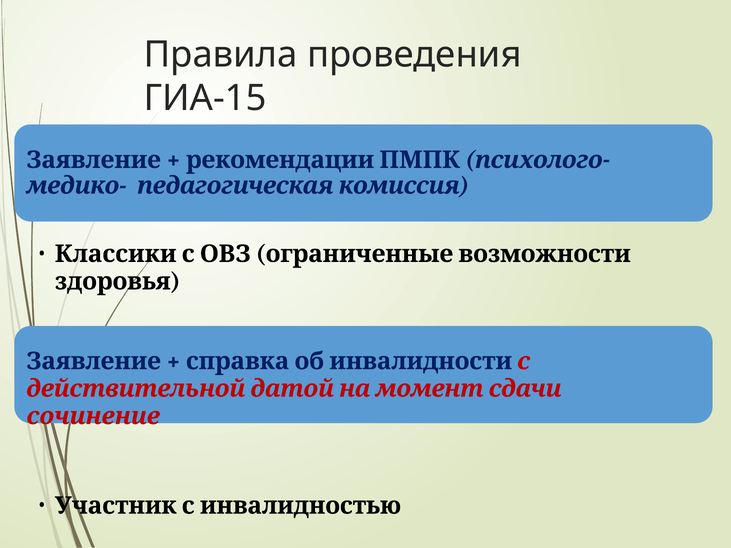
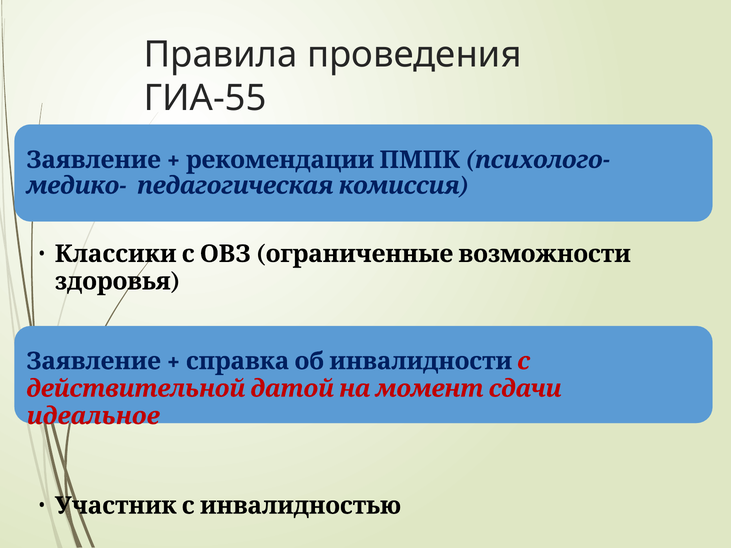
ГИА-15: ГИА-15 -> ГИА-55
сочинение: сочинение -> идеальное
